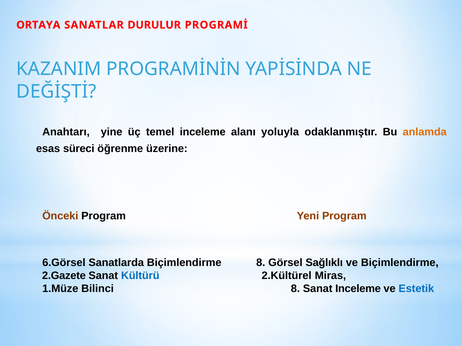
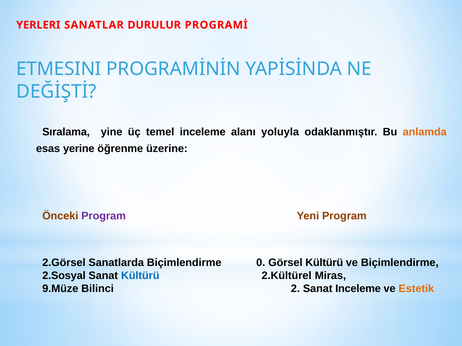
ORTAYA: ORTAYA -> YERLERI
KAZANIM: KAZANIM -> ETMESINI
Anahtarı: Anahtarı -> Sıralama
süreci: süreci -> yerine
Program at (104, 216) colour: black -> purple
6.Görsel: 6.Görsel -> 2.Görsel
Biçimlendirme 8: 8 -> 0
Görsel Sağlıklı: Sağlıklı -> Kültürü
2.Gazete: 2.Gazete -> 2.Sosyal
1.Müze: 1.Müze -> 9.Müze
Bilinci 8: 8 -> 2
Estetik colour: blue -> orange
